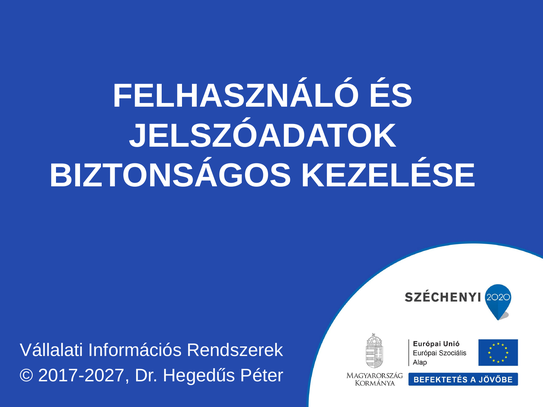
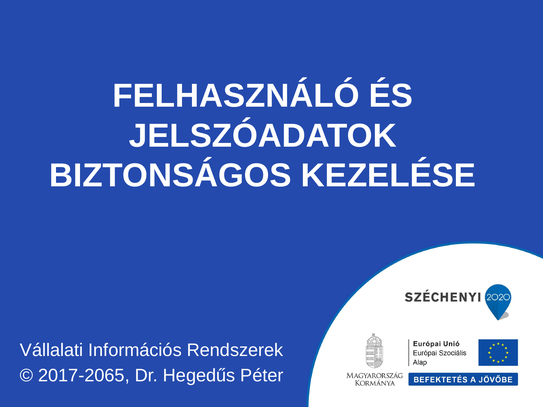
2017-2027: 2017-2027 -> 2017-2065
